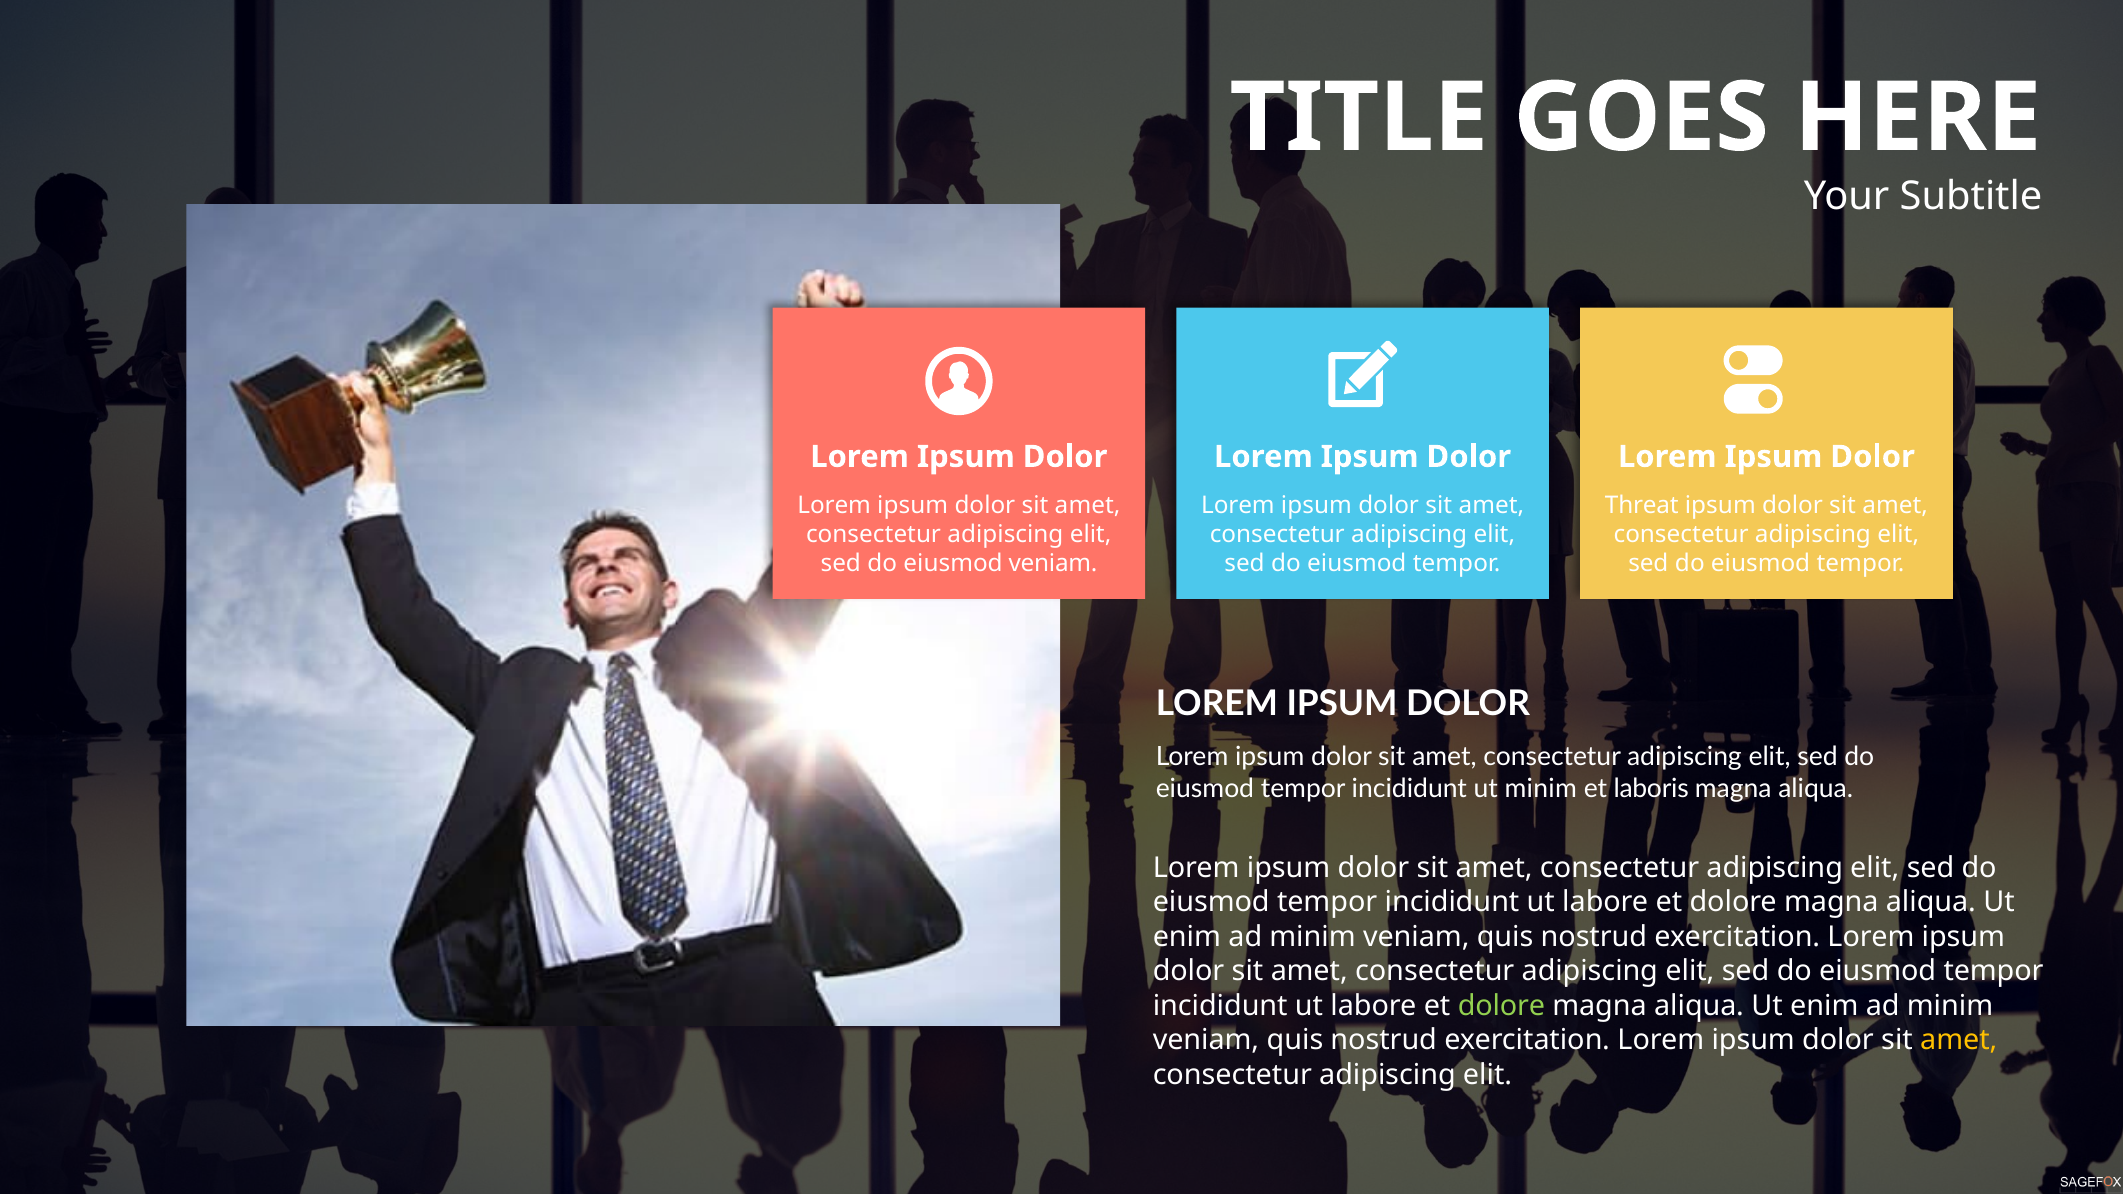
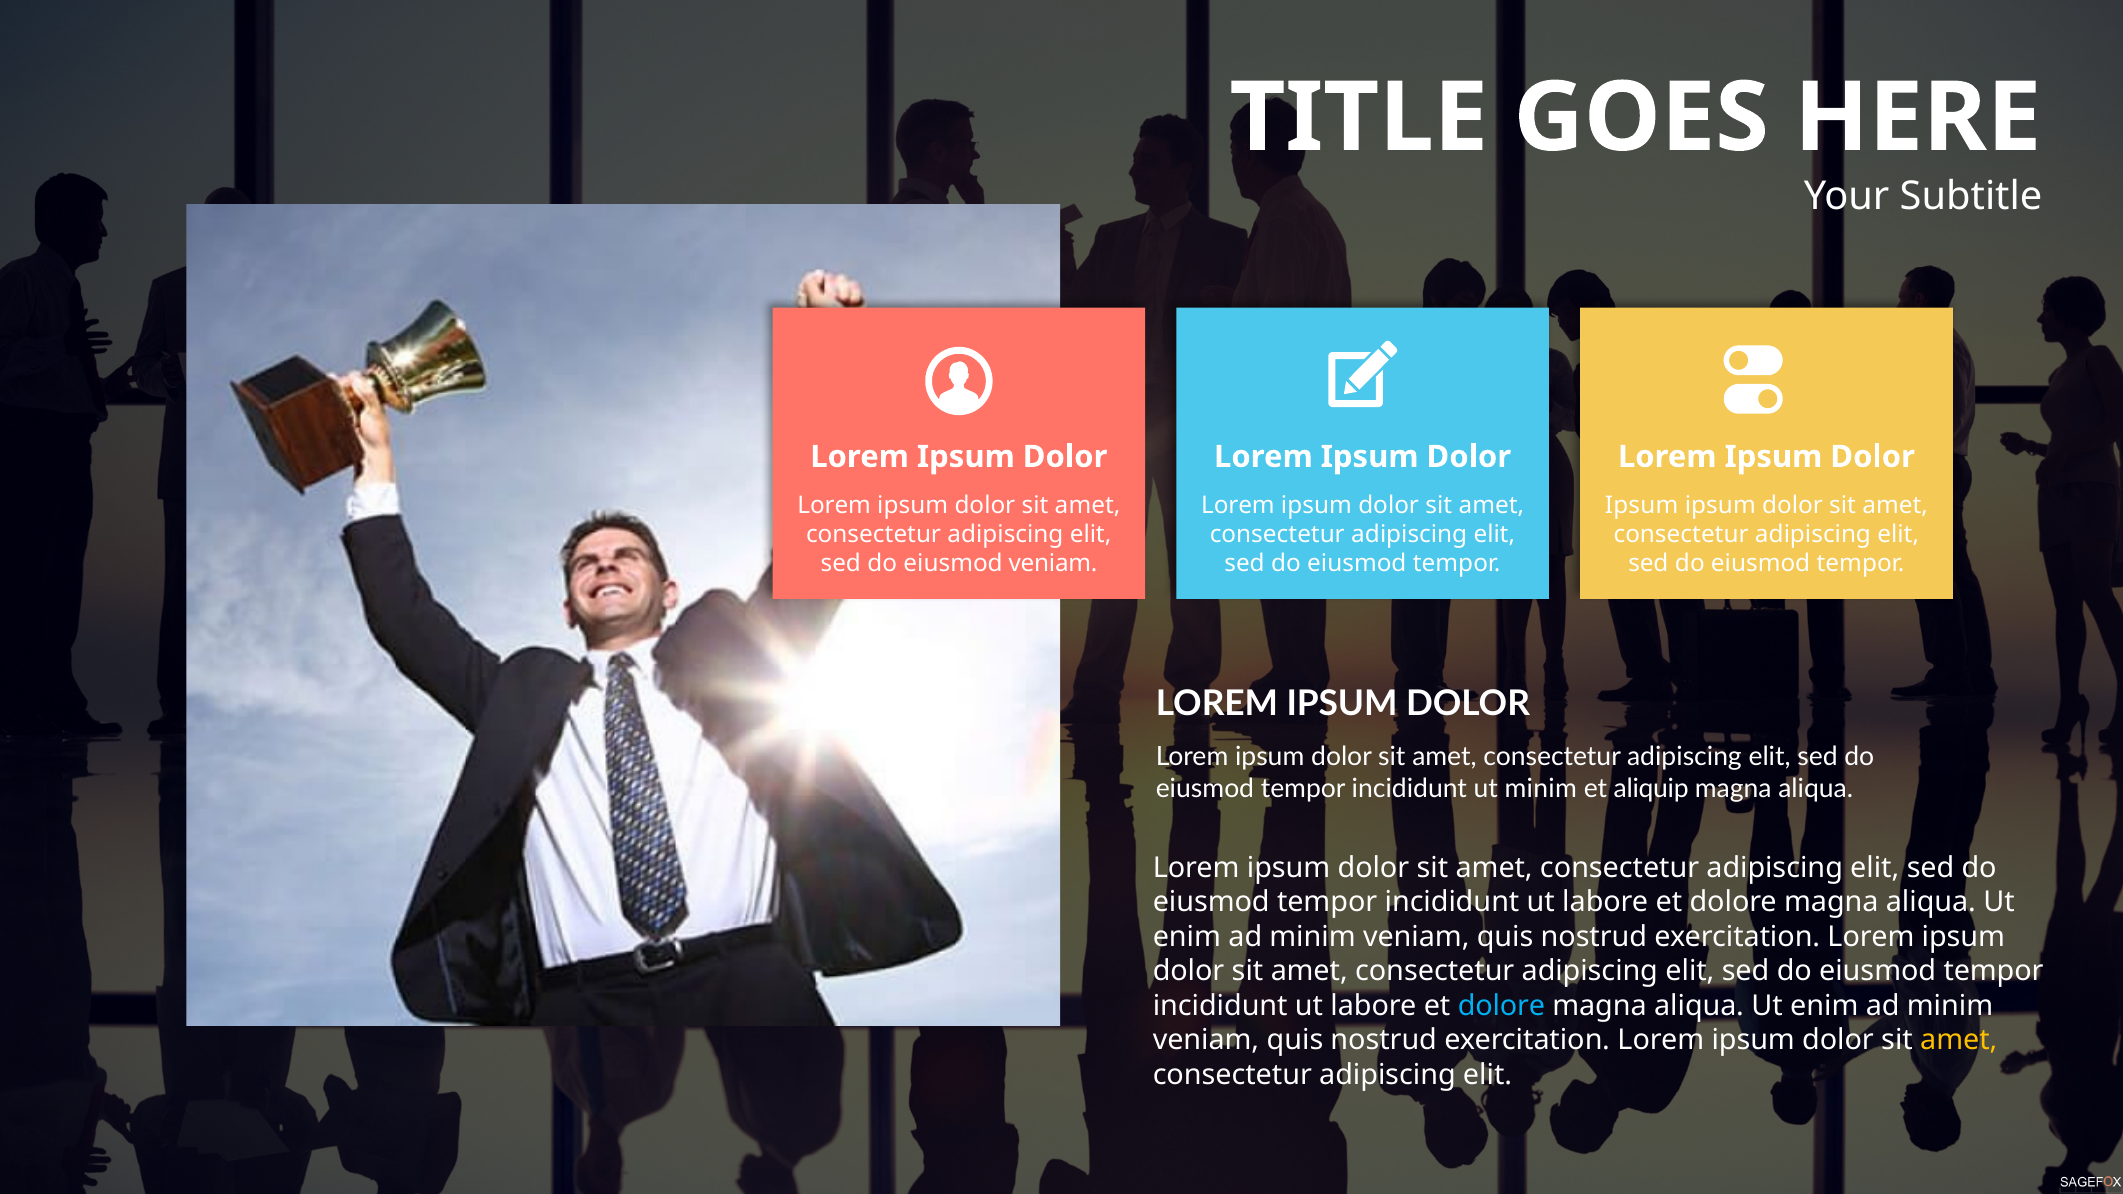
Threat at (1642, 505): Threat -> Ipsum
laboris: laboris -> aliquip
dolore at (1501, 1006) colour: light green -> light blue
